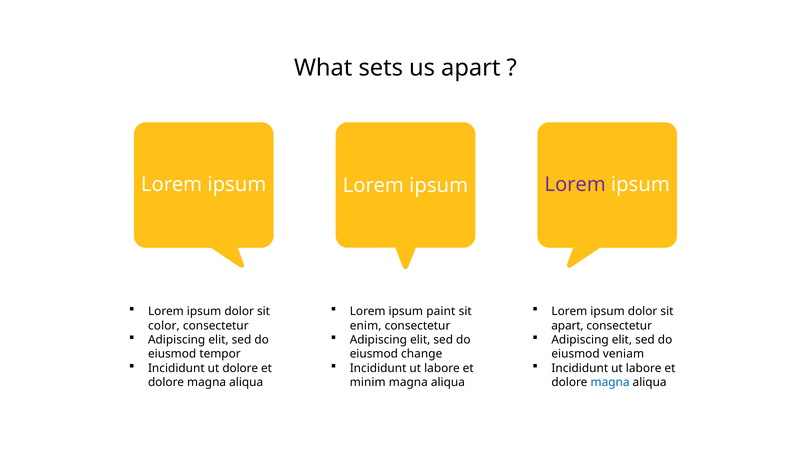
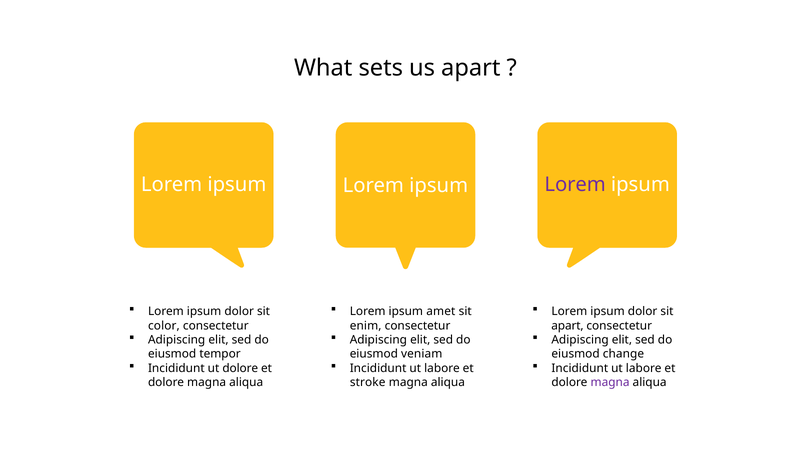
paint: paint -> amet
change: change -> veniam
veniam: veniam -> change
minim: minim -> stroke
magna at (610, 383) colour: blue -> purple
